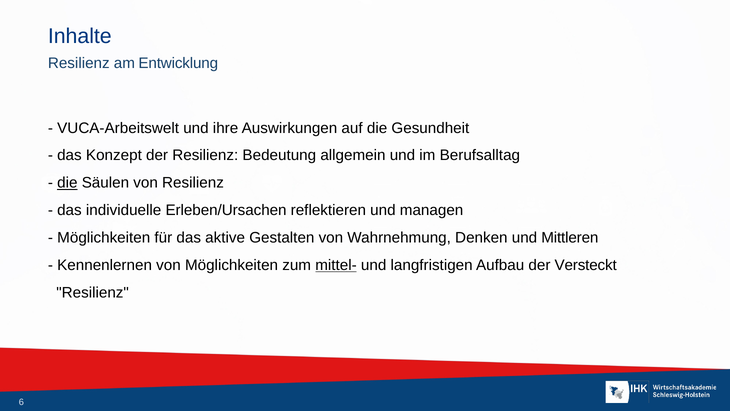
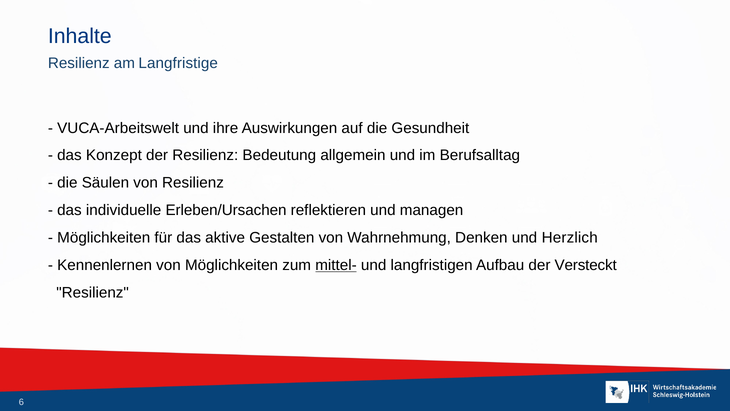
Entwicklung: Entwicklung -> Langfristige
die at (67, 183) underline: present -> none
Mittleren: Mittleren -> Herzlich
